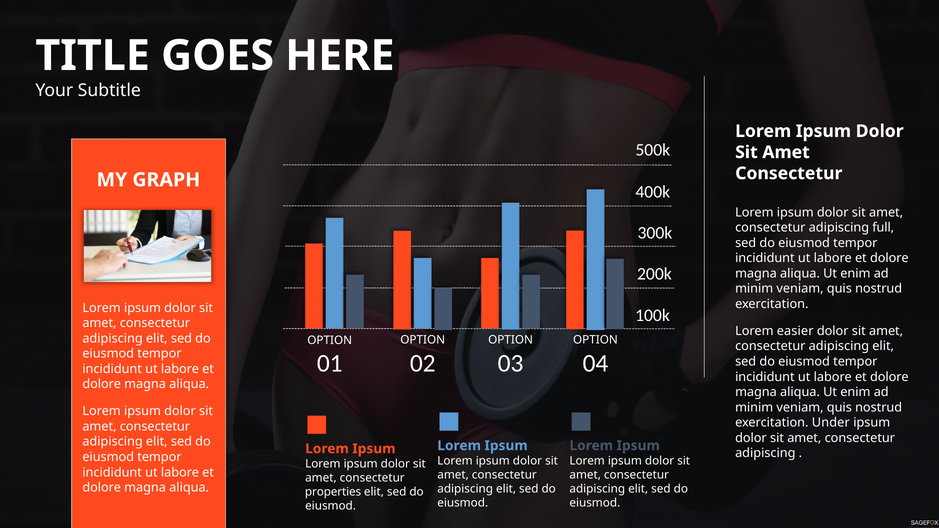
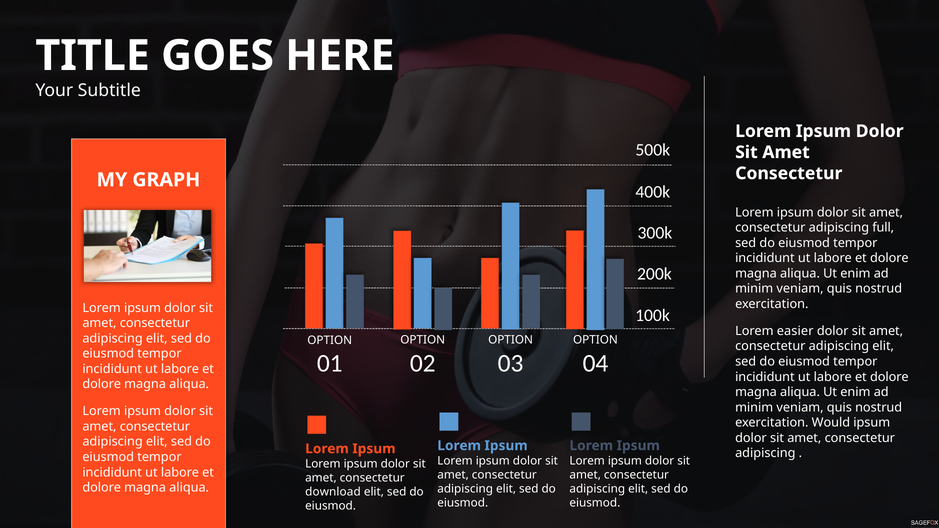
Under: Under -> Would
properties: properties -> download
